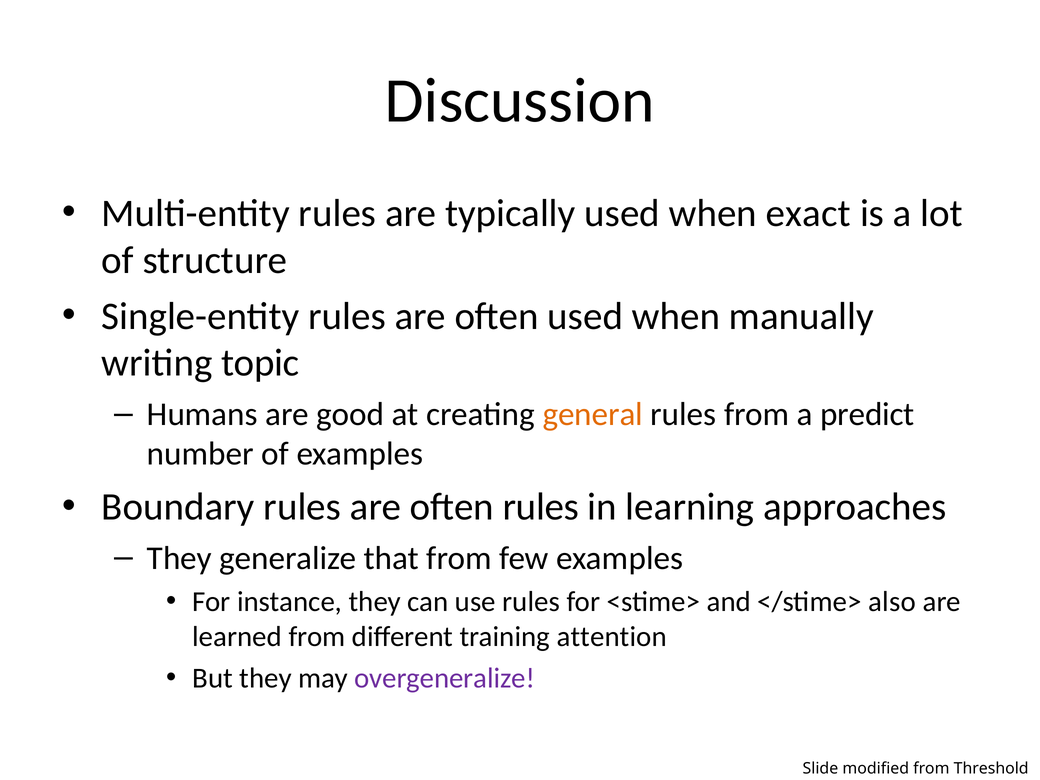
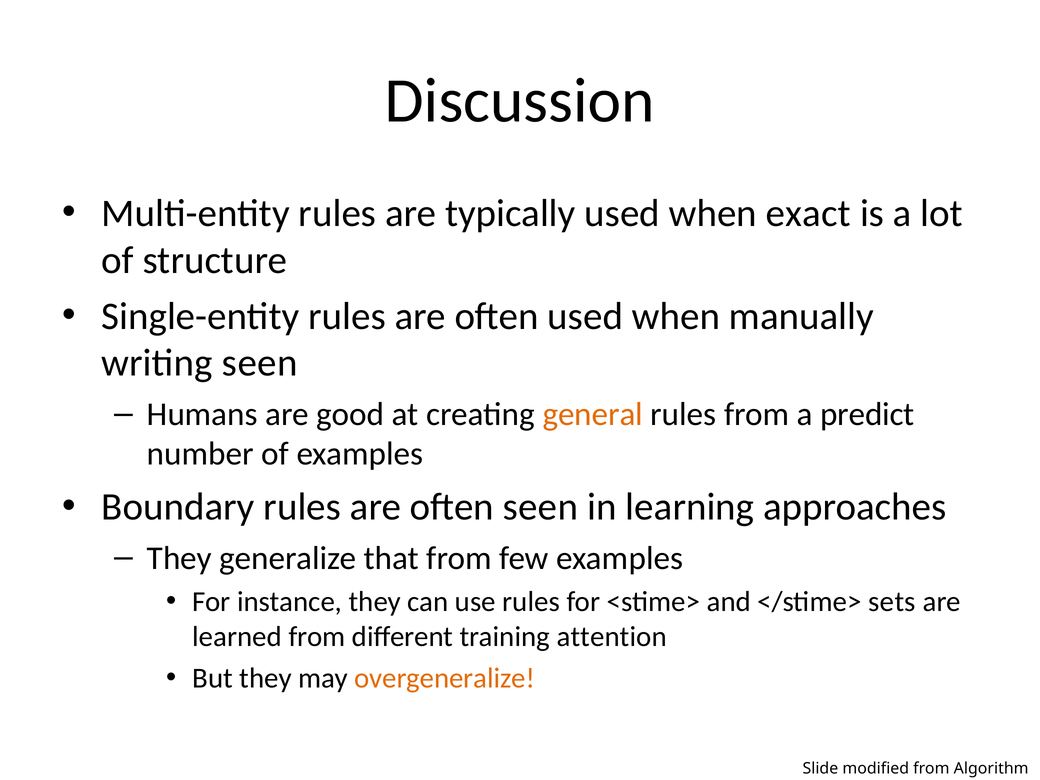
writing topic: topic -> seen
often rules: rules -> seen
also: also -> sets
overgeneralize colour: purple -> orange
Threshold: Threshold -> Algorithm
